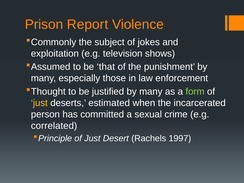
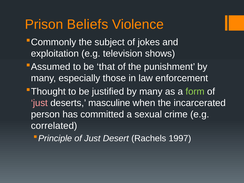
Report: Report -> Beliefs
just at (39, 103) colour: yellow -> pink
estimated: estimated -> masculine
